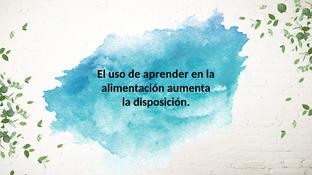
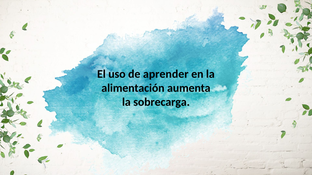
disposición: disposición -> sobrecarga
